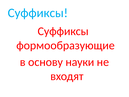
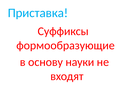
Суффиксы at (38, 13): Суффиксы -> Приставка
